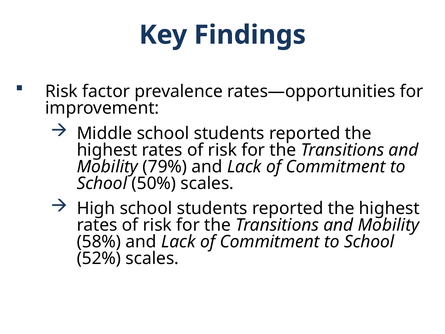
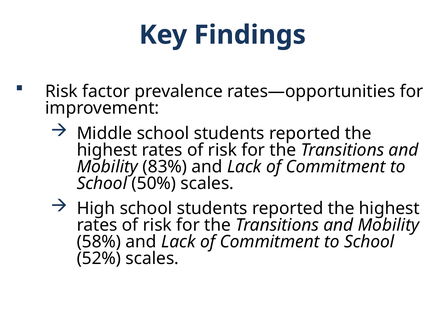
79%: 79% -> 83%
